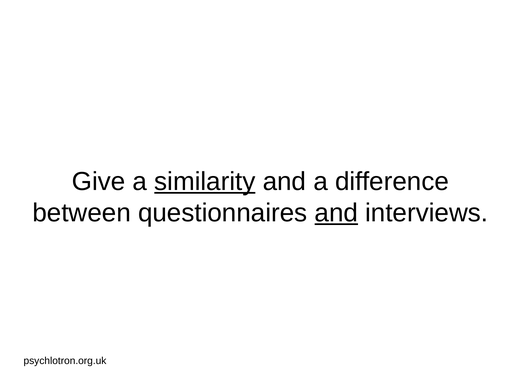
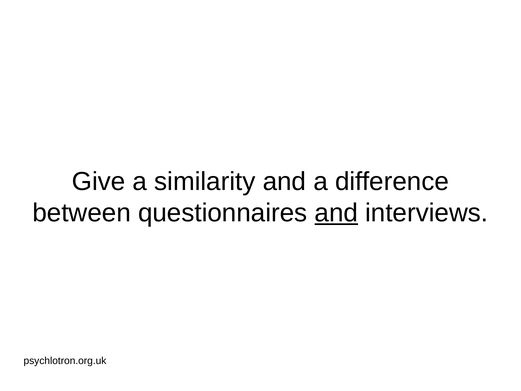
similarity underline: present -> none
